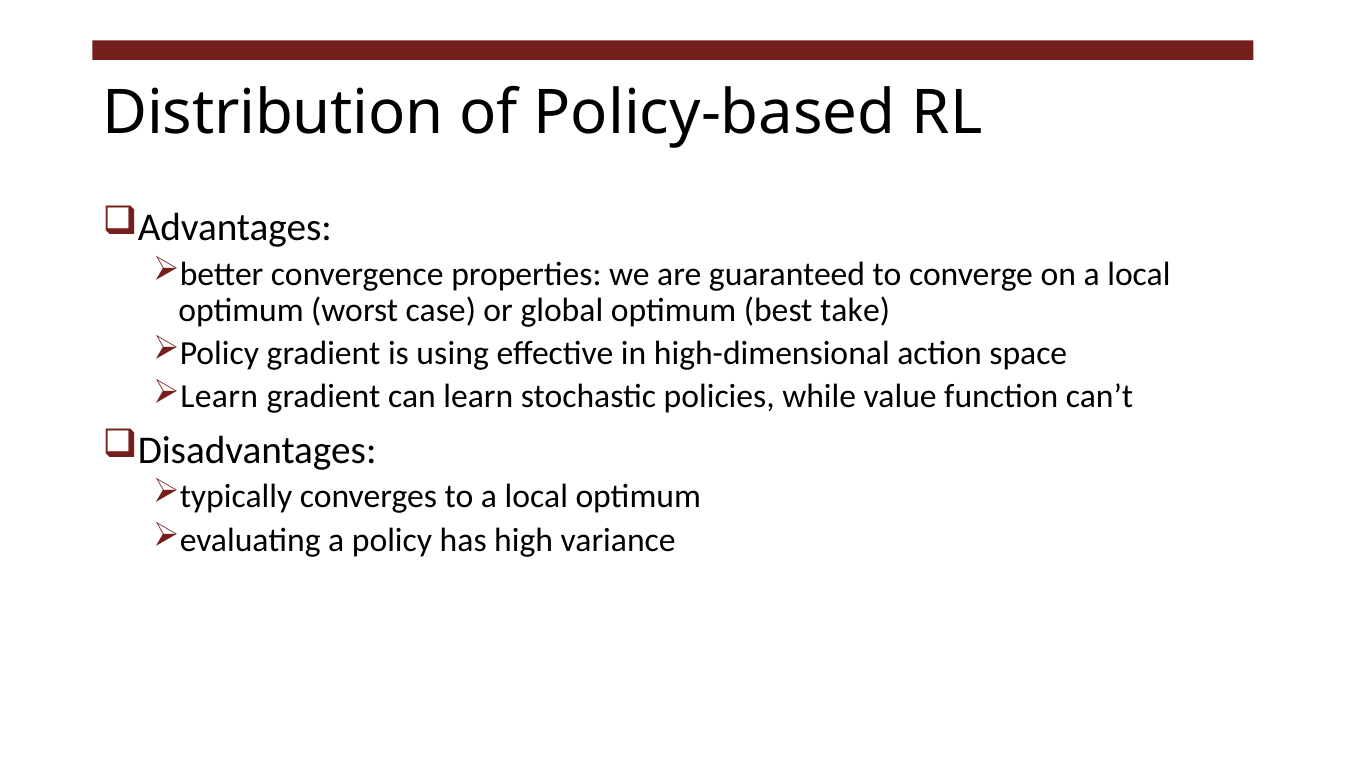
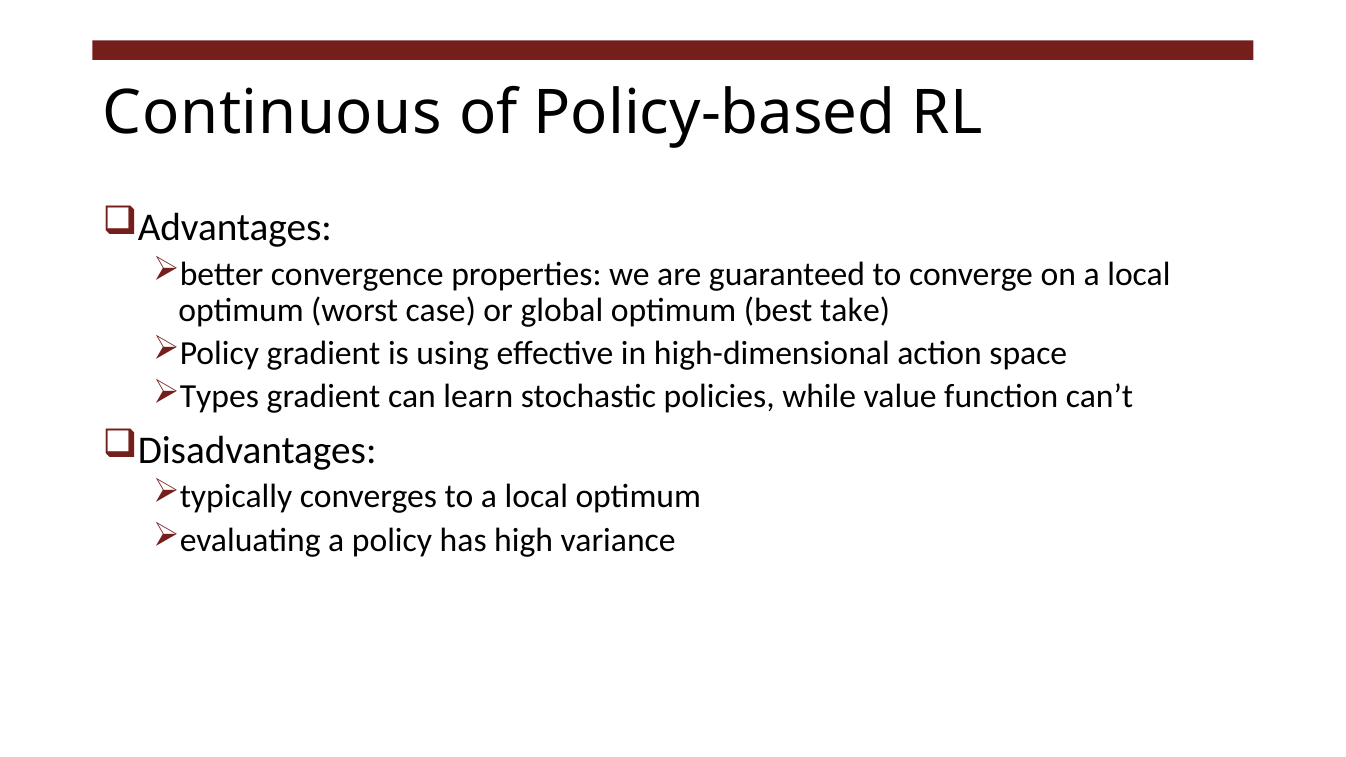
Distribution: Distribution -> Continuous
Learn at (219, 397): Learn -> Types
